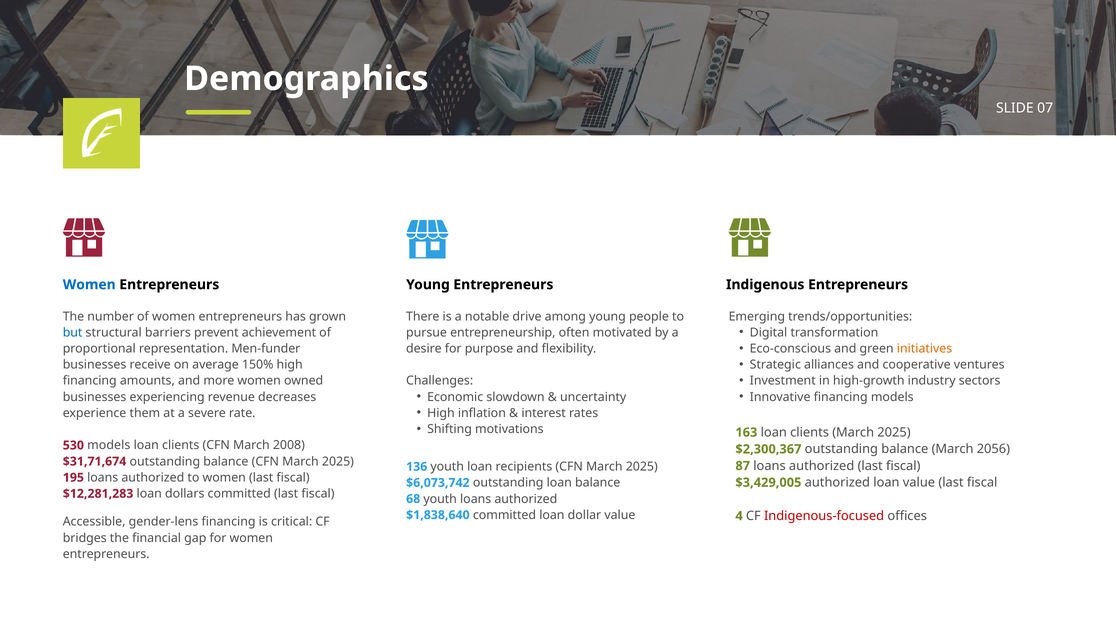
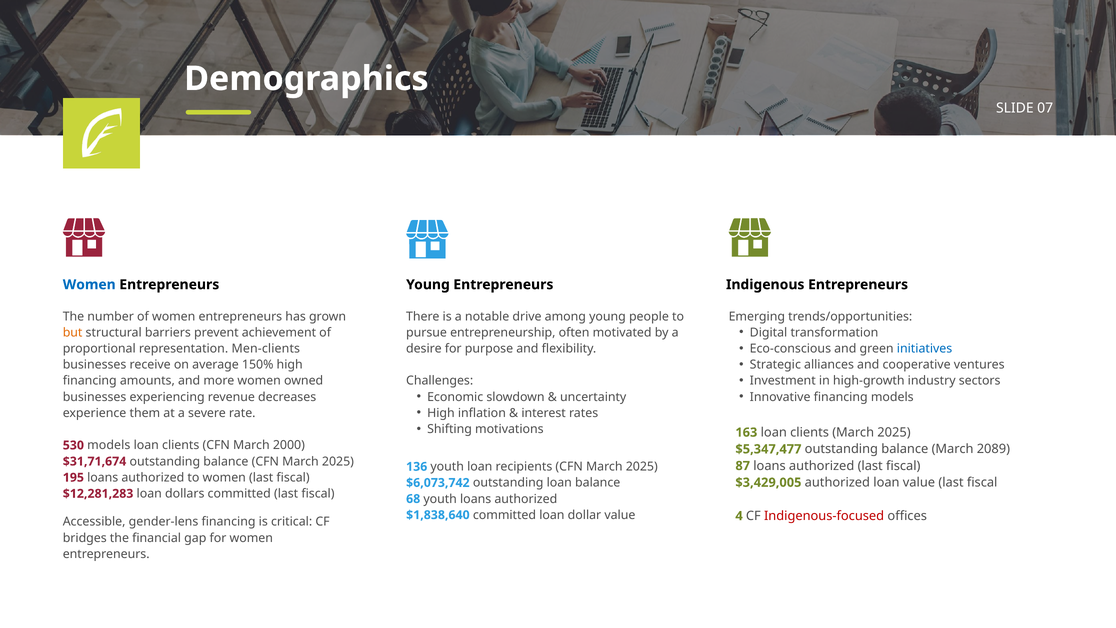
but colour: blue -> orange
initiatives colour: orange -> blue
Men-funder: Men-funder -> Men-clients
2008: 2008 -> 2000
$2,300,367: $2,300,367 -> $5,347,477
2056: 2056 -> 2089
